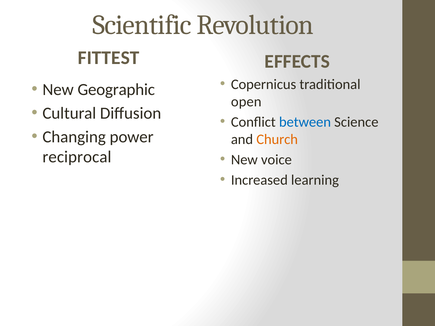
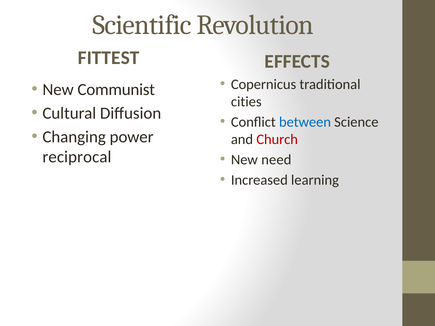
Geographic: Geographic -> Communist
open: open -> cities
Church colour: orange -> red
voice: voice -> need
